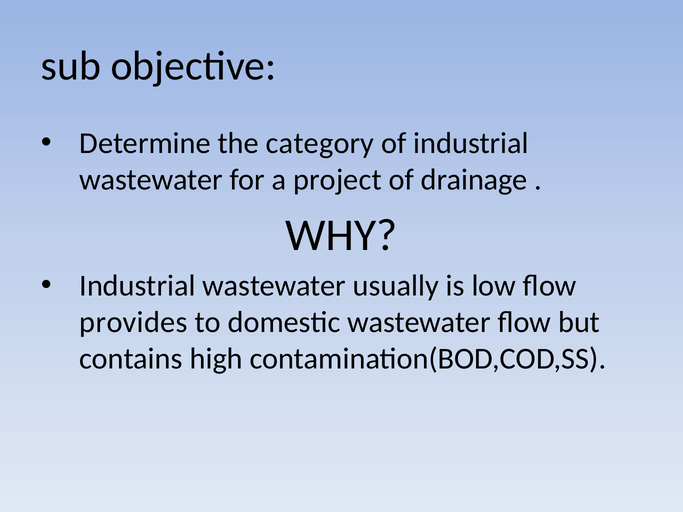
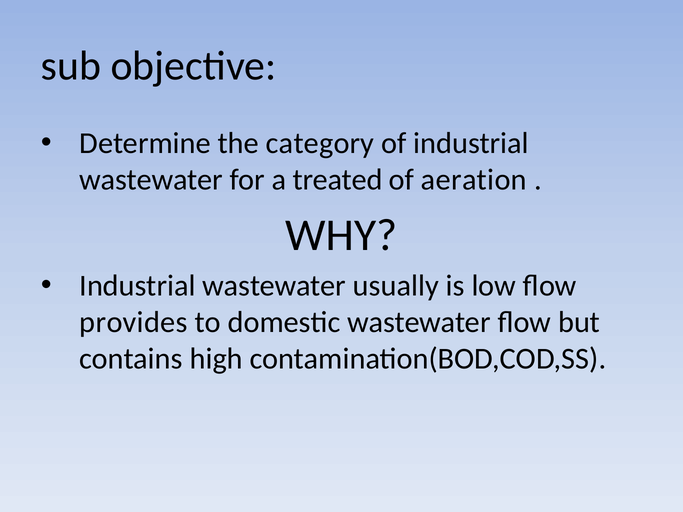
project: project -> treated
drainage: drainage -> aeration
